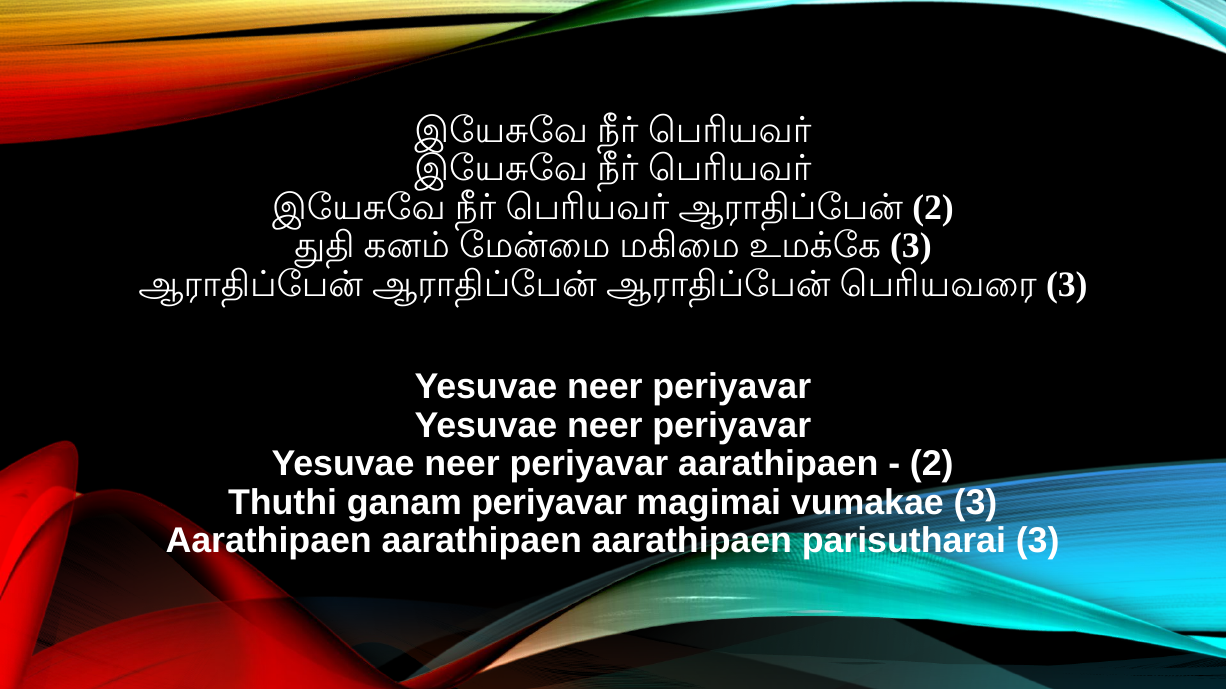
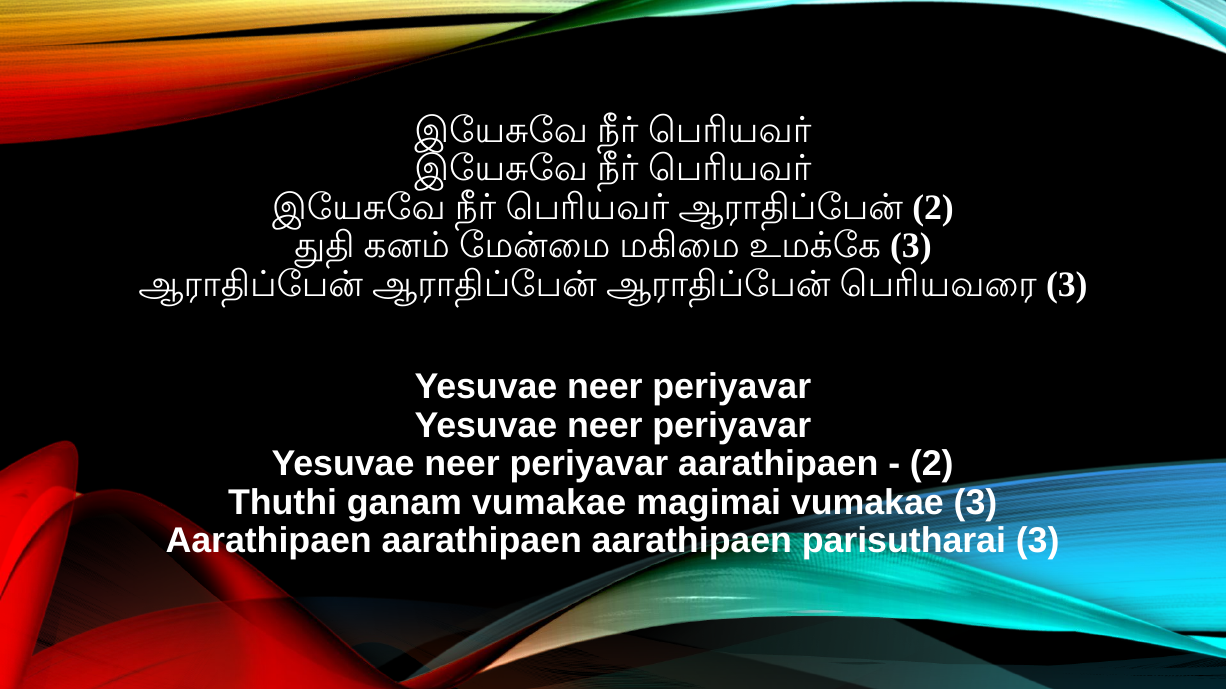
ganam periyavar: periyavar -> vumakae
